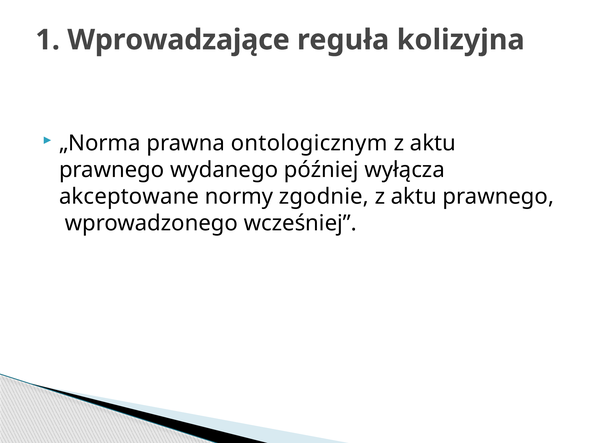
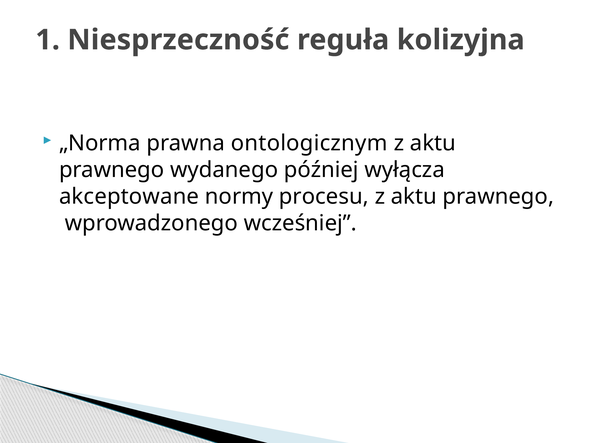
Wprowadzające: Wprowadzające -> Niesprzeczność
zgodnie: zgodnie -> procesu
